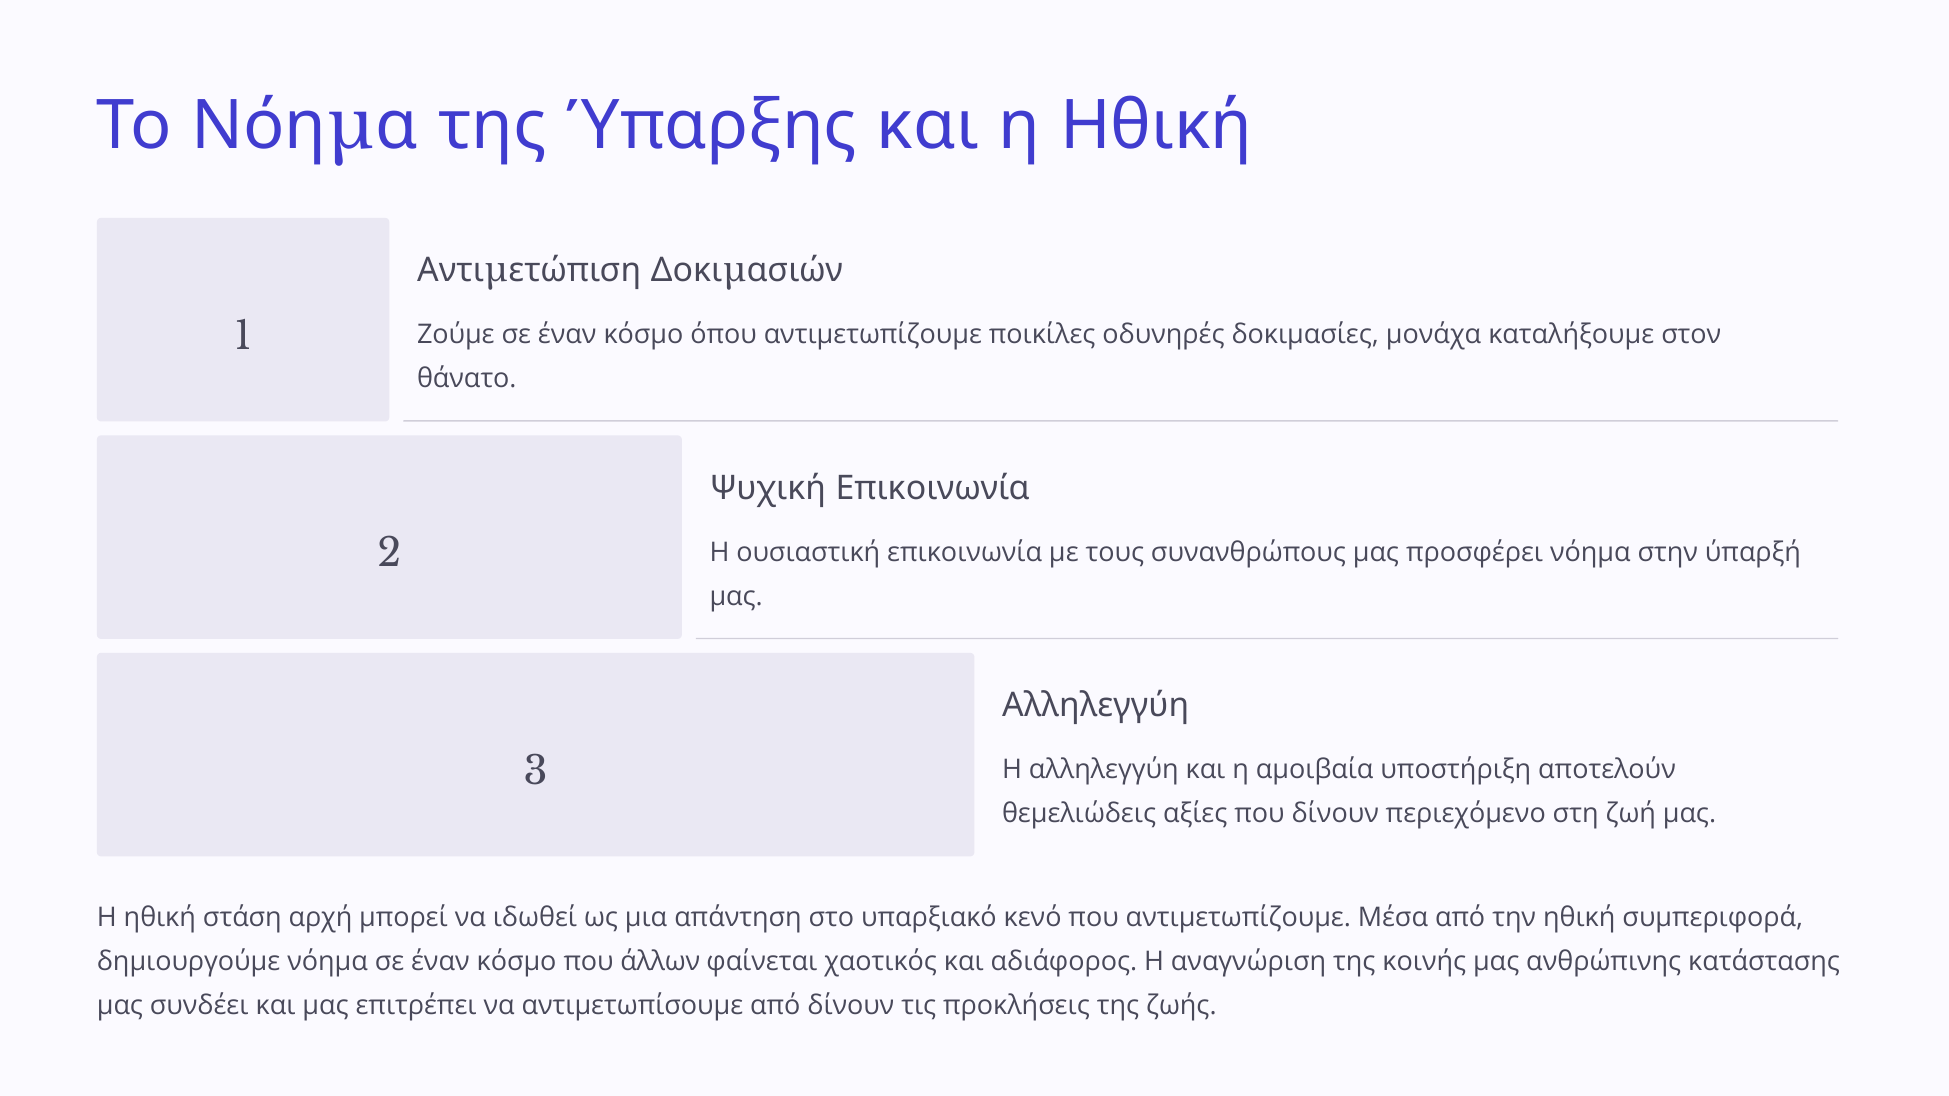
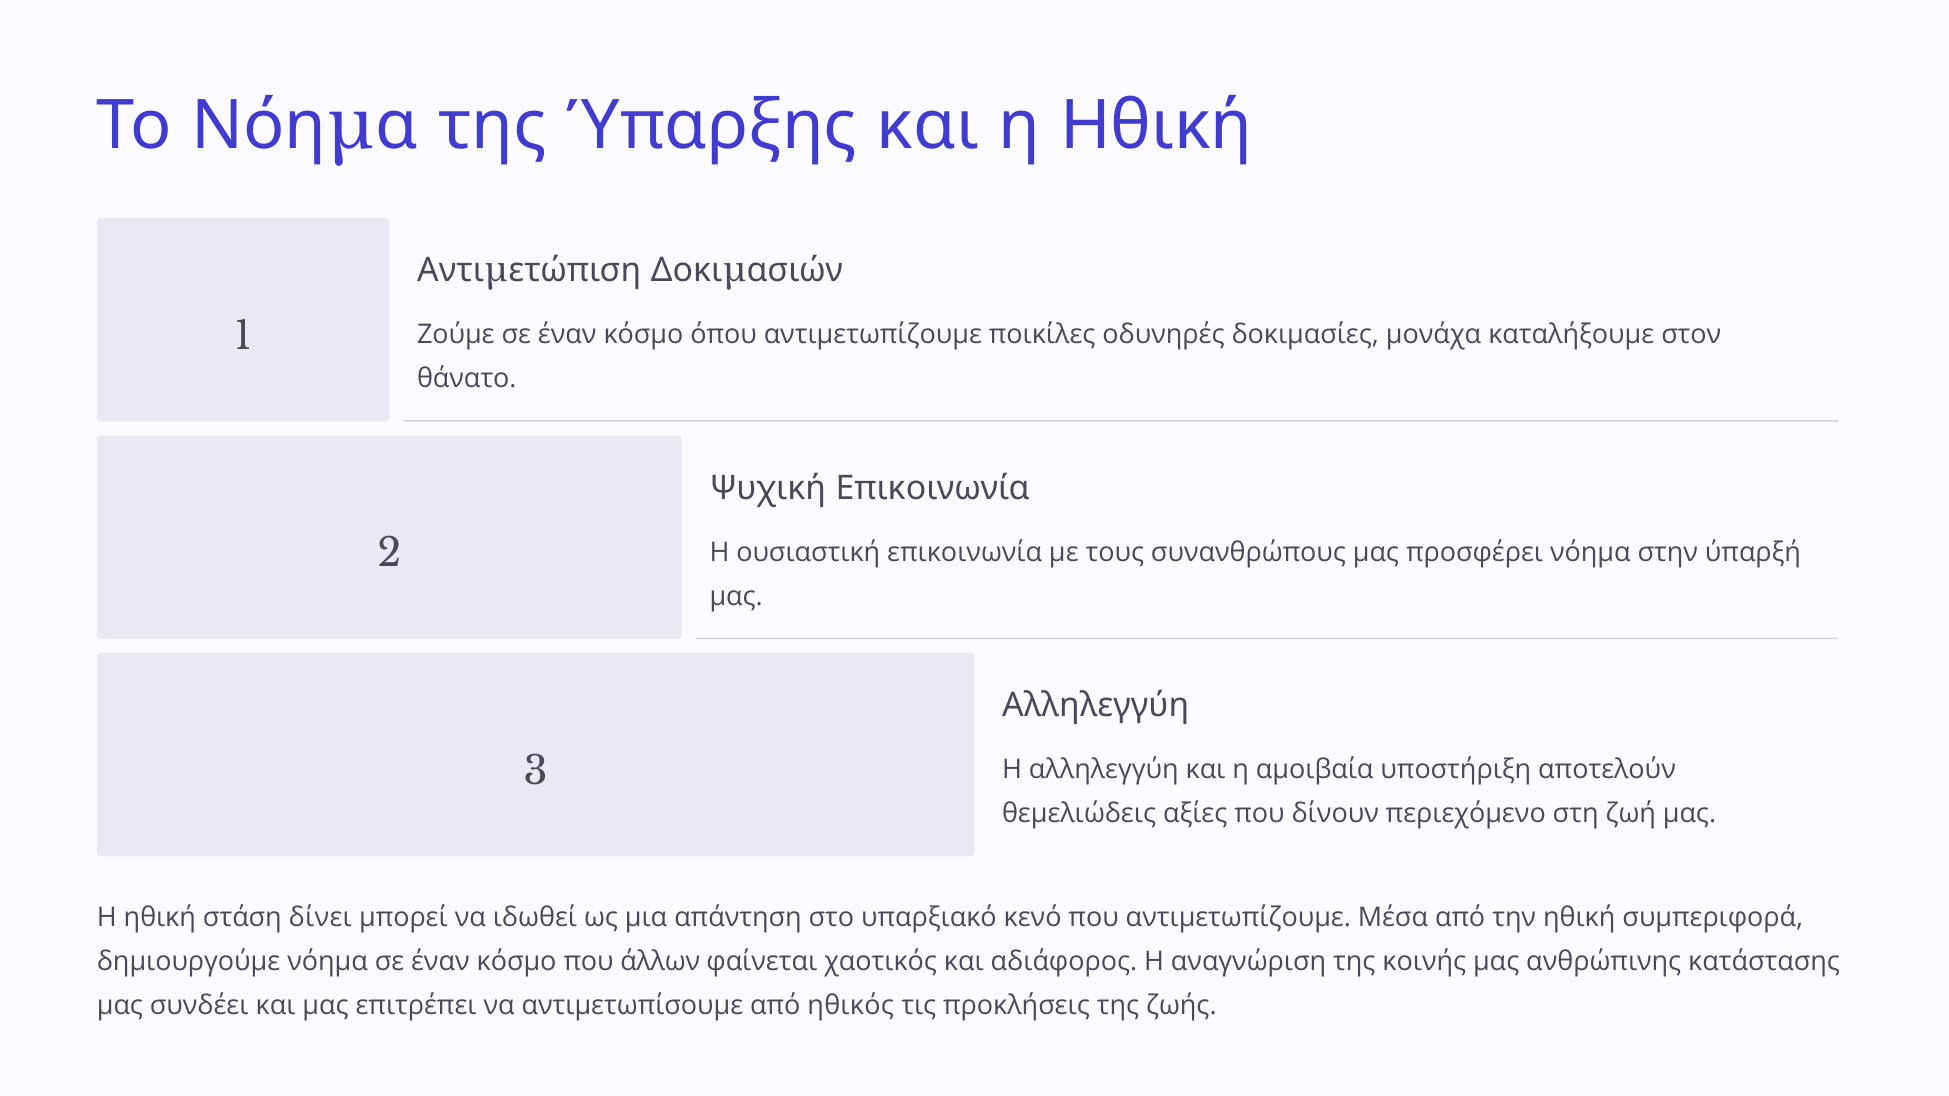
αρχή: αρχή -> δίνει
από δίνουν: δίνουν -> ηθικός
